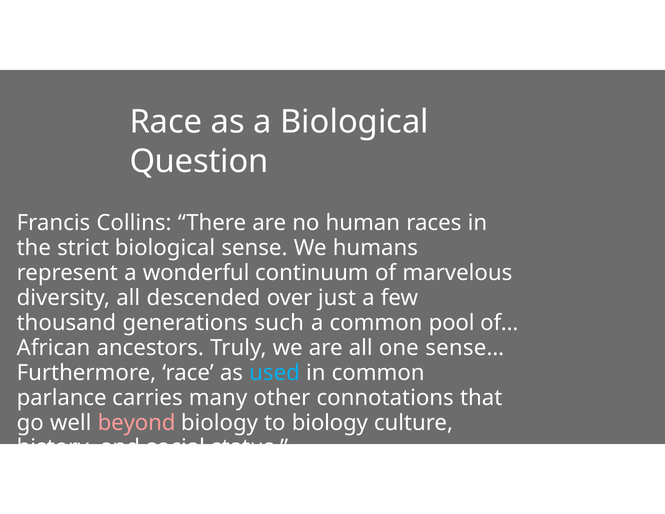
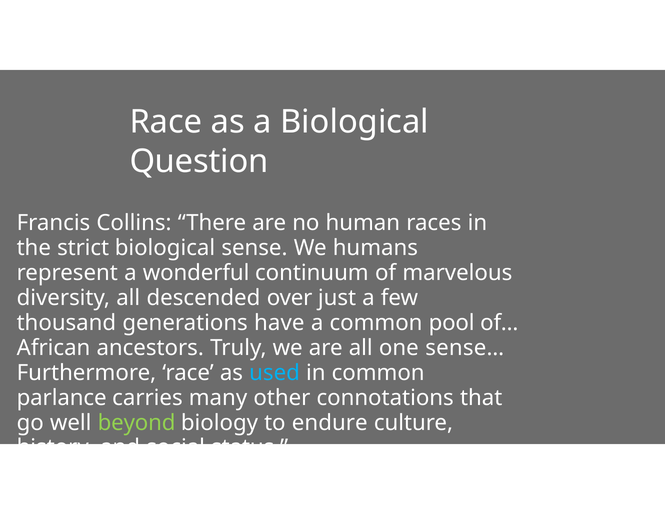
such: such -> have
beyond colour: pink -> light green
to biology: biology -> endure
